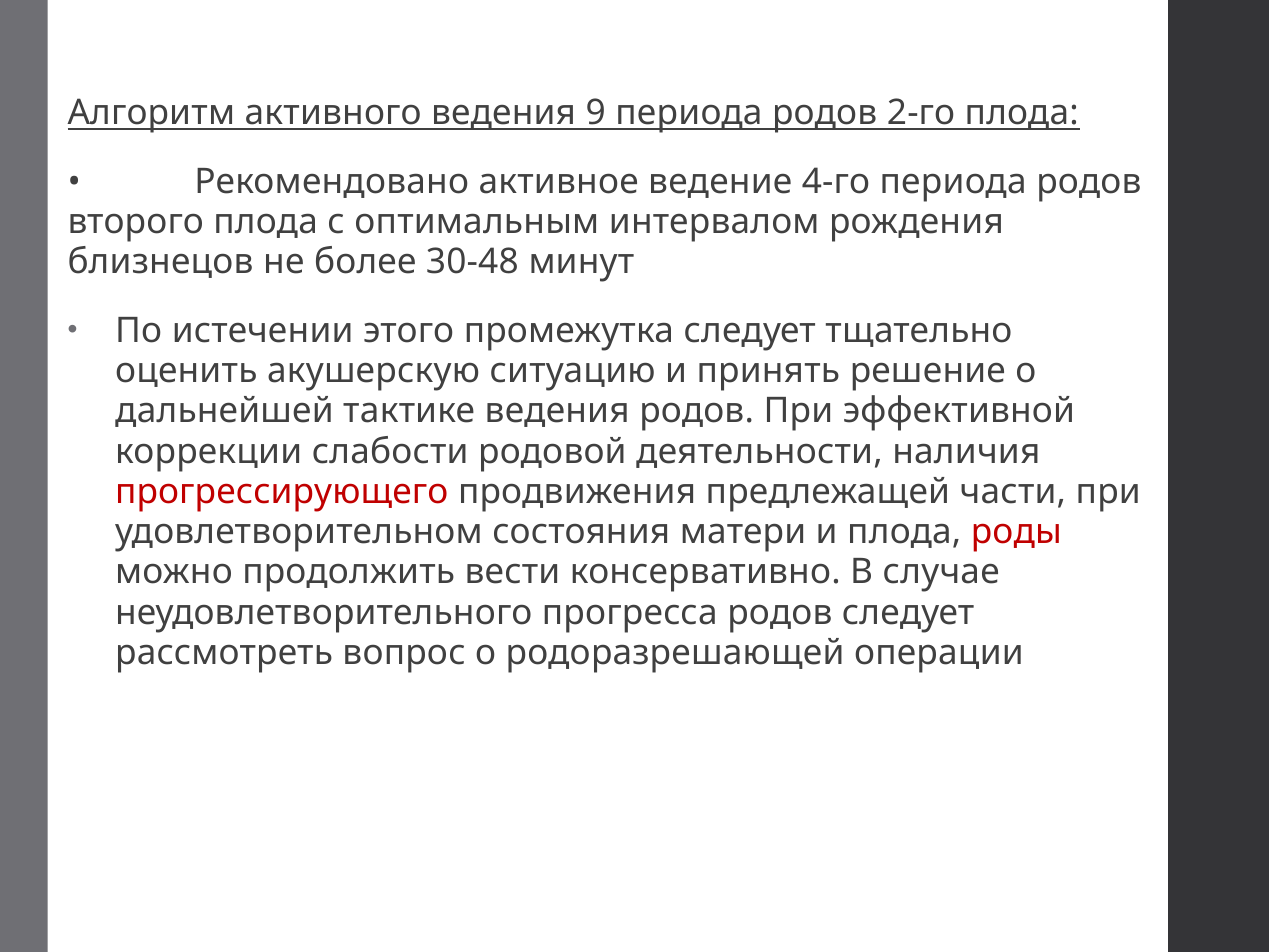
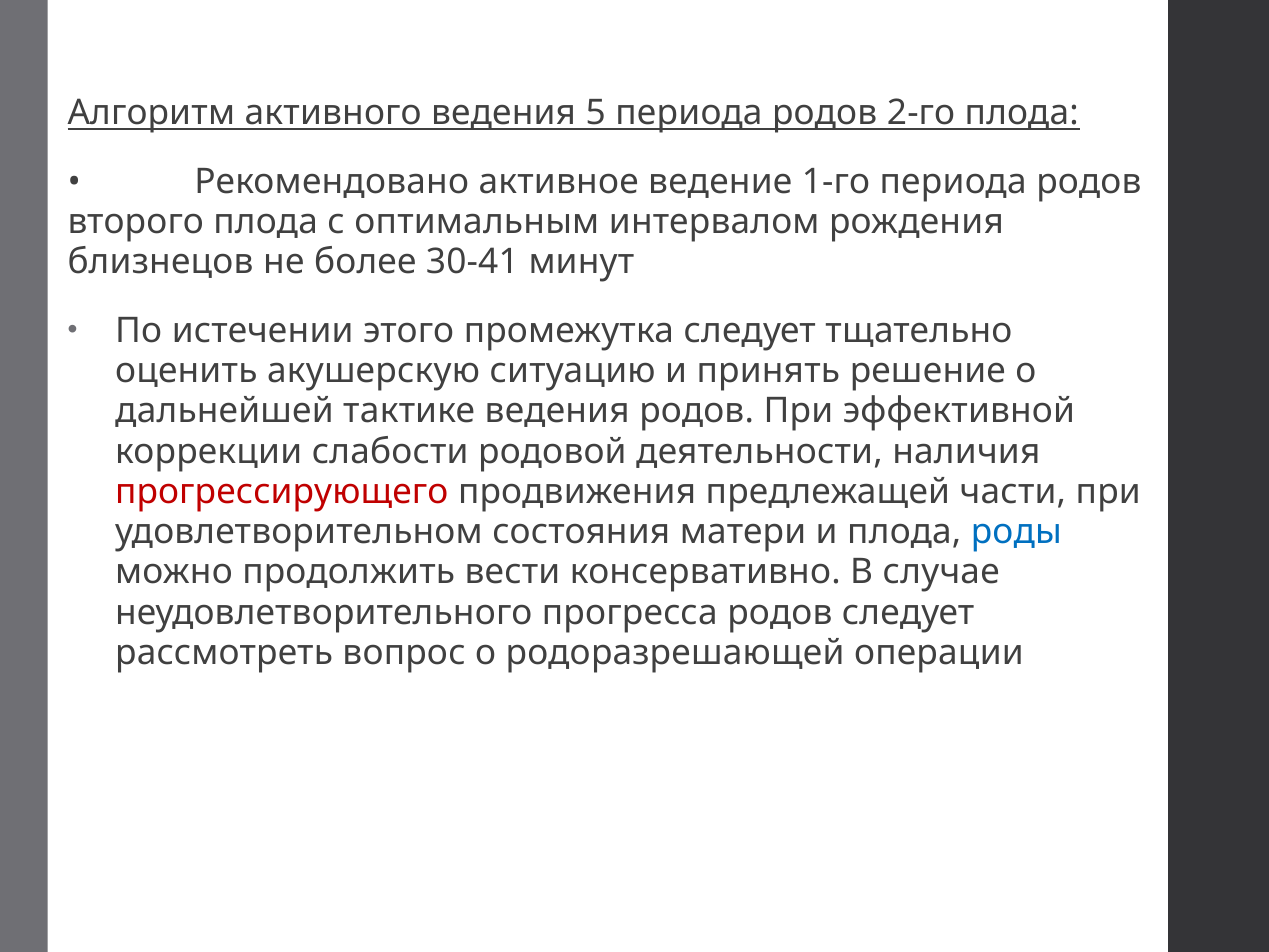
9: 9 -> 5
4-го: 4-го -> 1-го
30-48: 30-48 -> 30-41
роды colour: red -> blue
